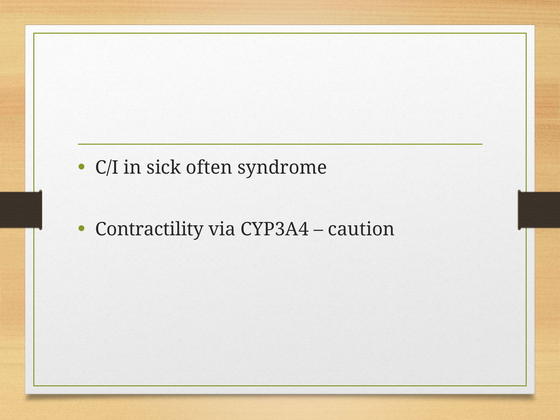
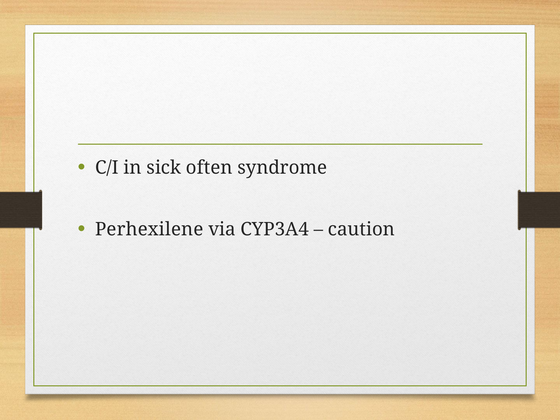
Contractility: Contractility -> Perhexilene
